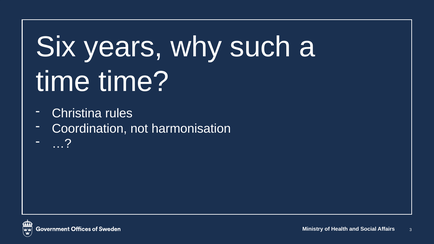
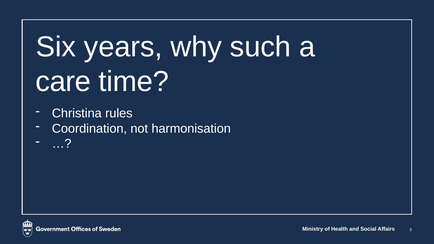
time at (63, 82): time -> care
